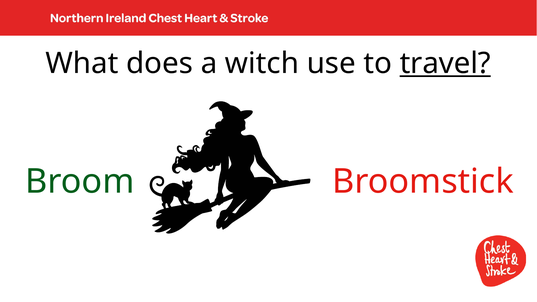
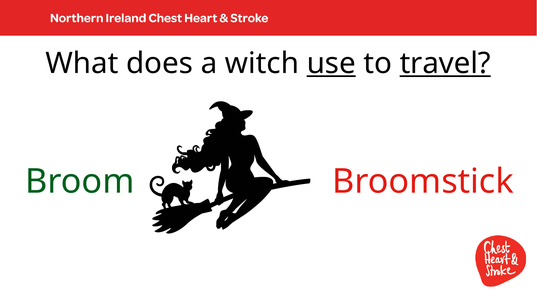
use underline: none -> present
